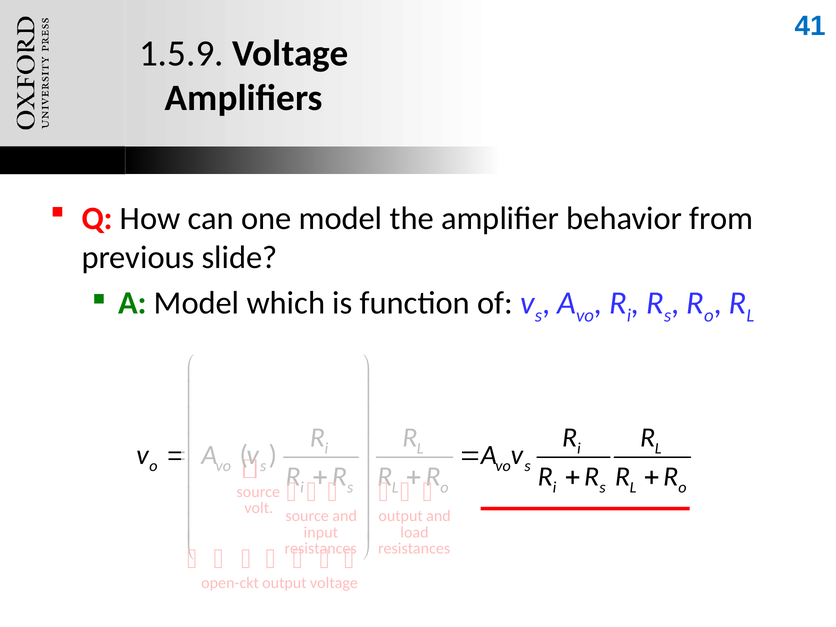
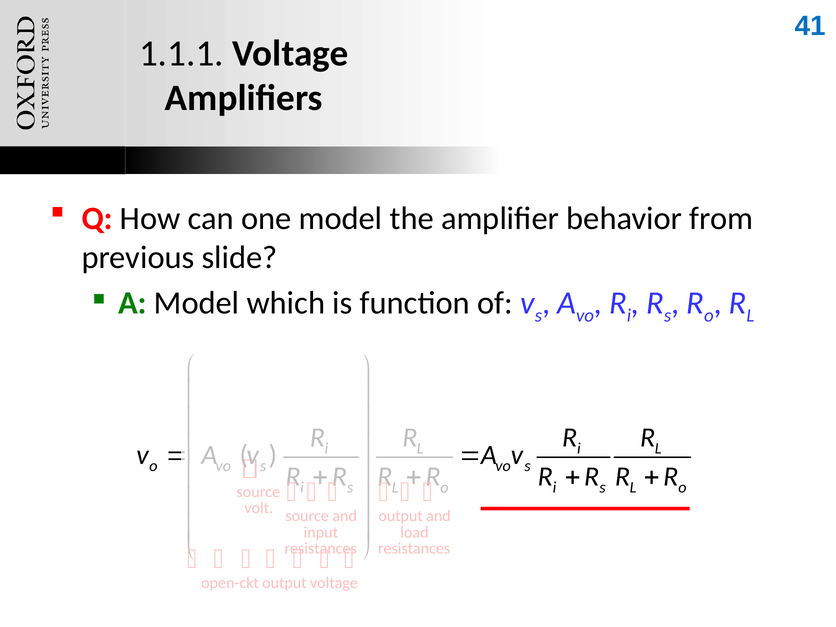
1.5.9: 1.5.9 -> 1.1.1
